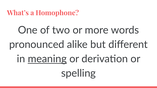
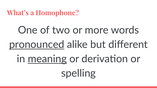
pronounced underline: none -> present
